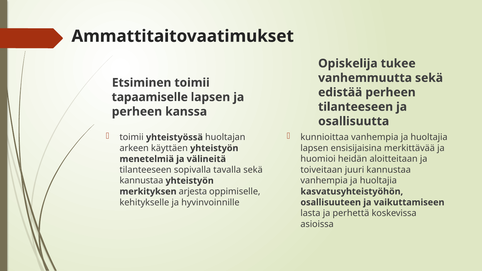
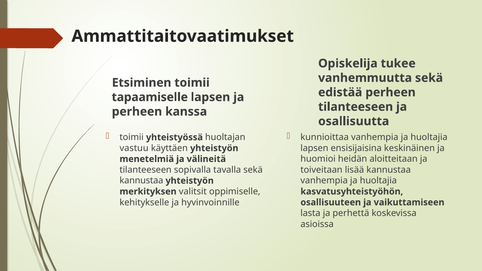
arkeen: arkeen -> vastuu
merkittävää: merkittävää -> keskinäinen
juuri: juuri -> lisää
arjesta: arjesta -> valitsit
